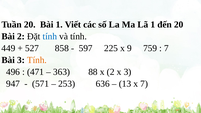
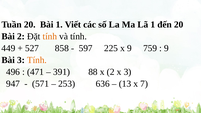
tính at (50, 36) colour: blue -> orange
7 at (166, 48): 7 -> 9
363: 363 -> 391
